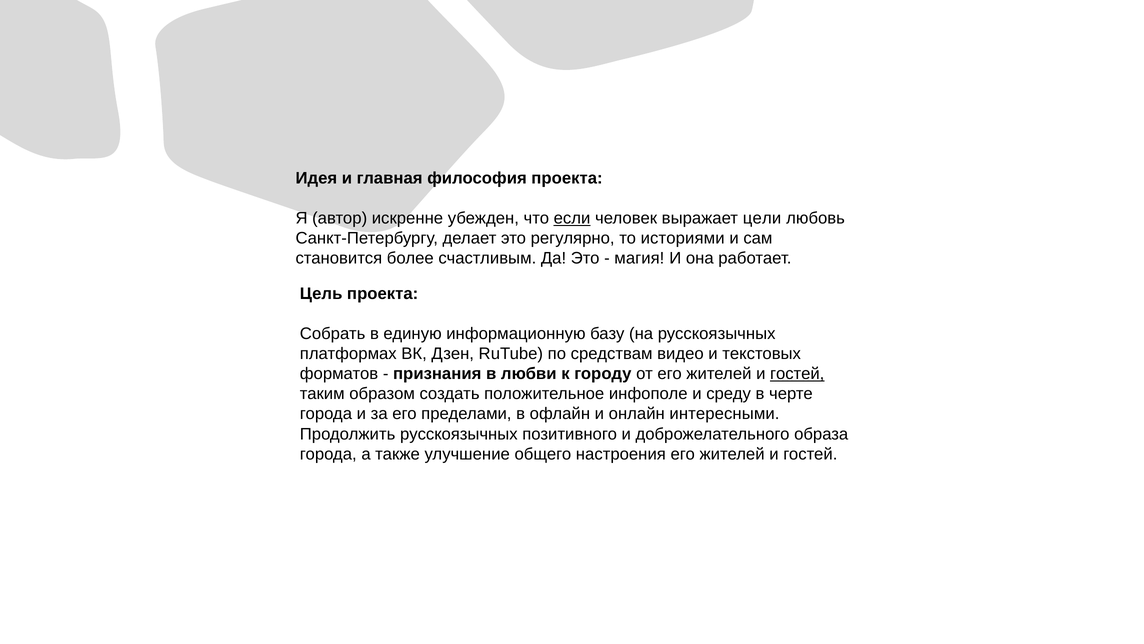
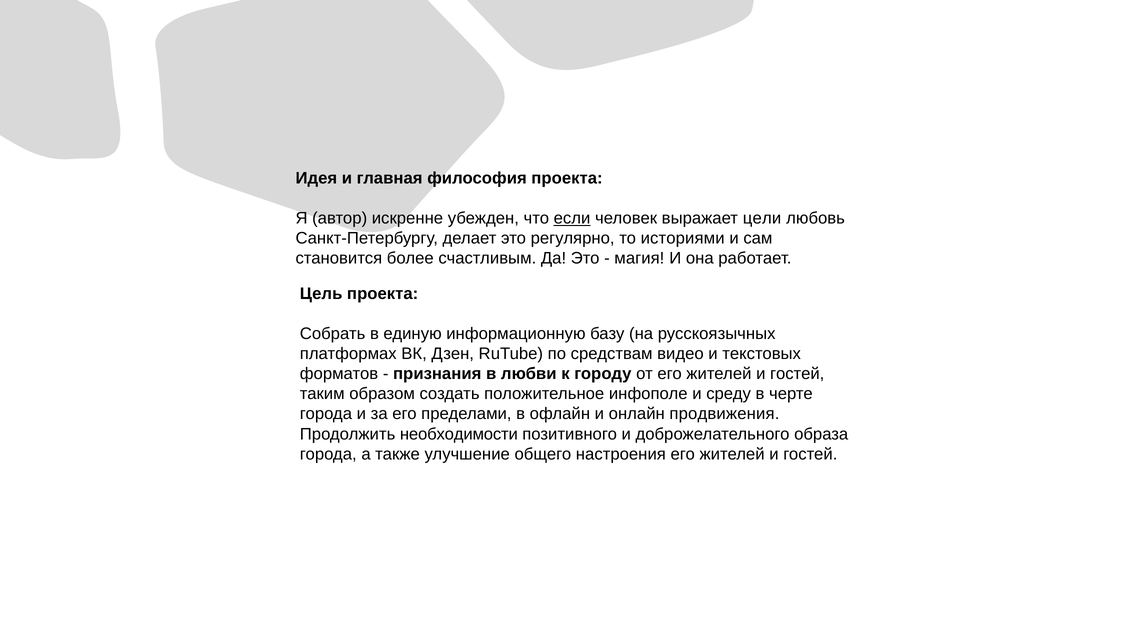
гостей at (797, 374) underline: present -> none
интересными: интересными -> продвижения
Продолжить русскоязычных: русскоязычных -> необходимости
